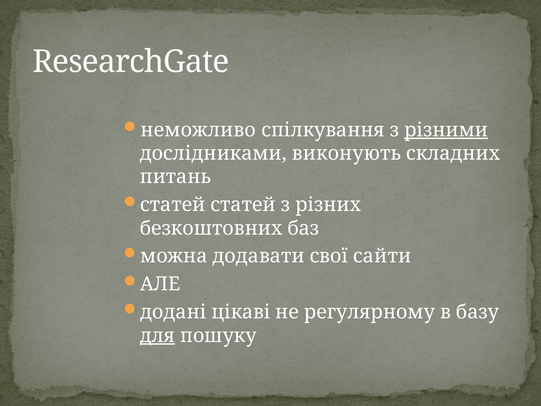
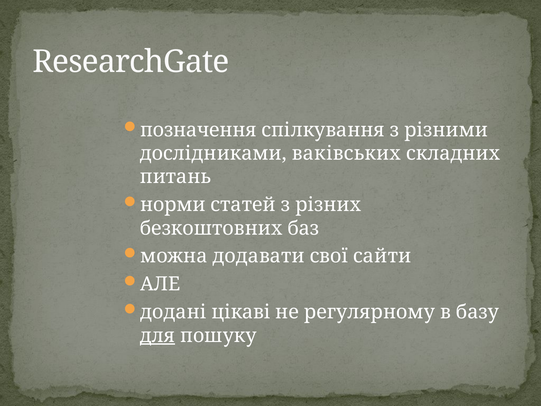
неможливо: неможливо -> позначення
різними underline: present -> none
виконують: виконують -> ваківських
статей at (173, 205): статей -> норми
